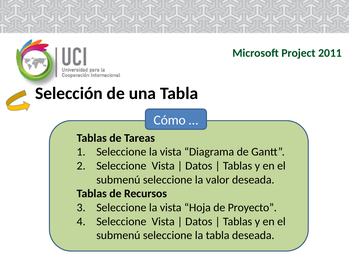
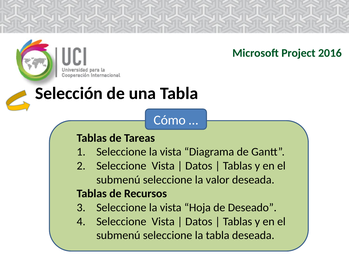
2011: 2011 -> 2016
Proyecto: Proyecto -> Deseado
